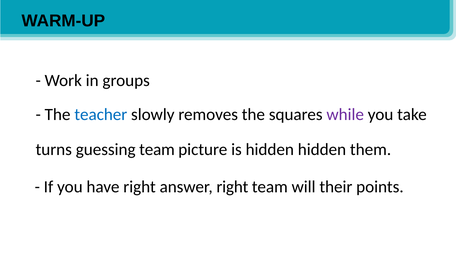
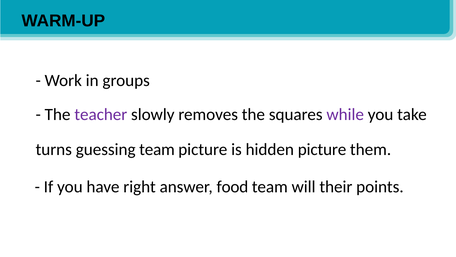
teacher colour: blue -> purple
hidden hidden: hidden -> picture
answer right: right -> food
